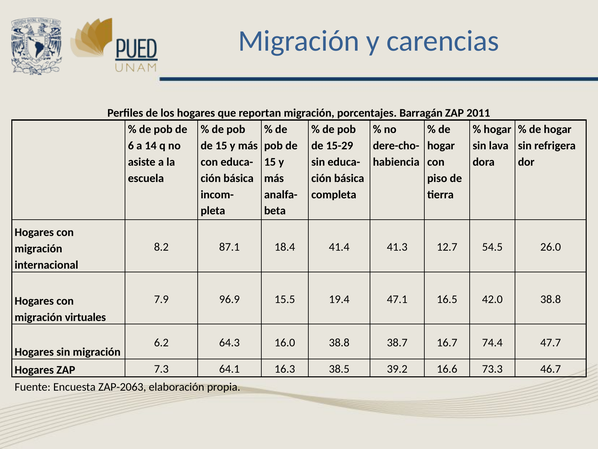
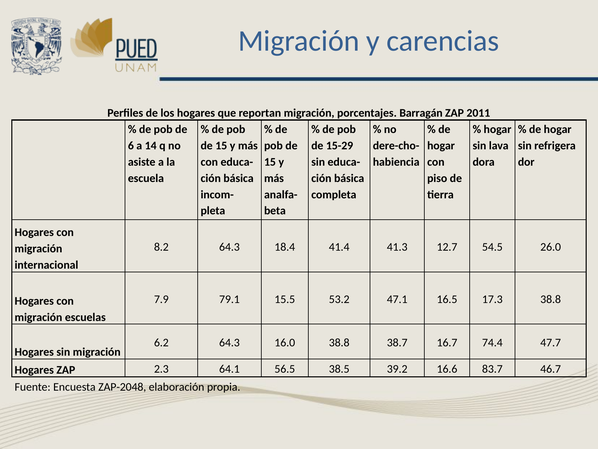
8.2 87.1: 87.1 -> 64.3
96.9: 96.9 -> 79.1
19.4: 19.4 -> 53.2
42.0: 42.0 -> 17.3
virtuales: virtuales -> escuelas
7.3: 7.3 -> 2.3
16.3: 16.3 -> 56.5
73.3: 73.3 -> 83.7
ZAP-2063: ZAP-2063 -> ZAP-2048
